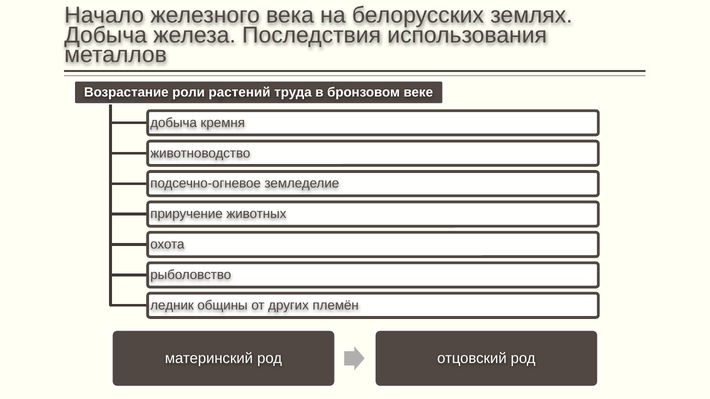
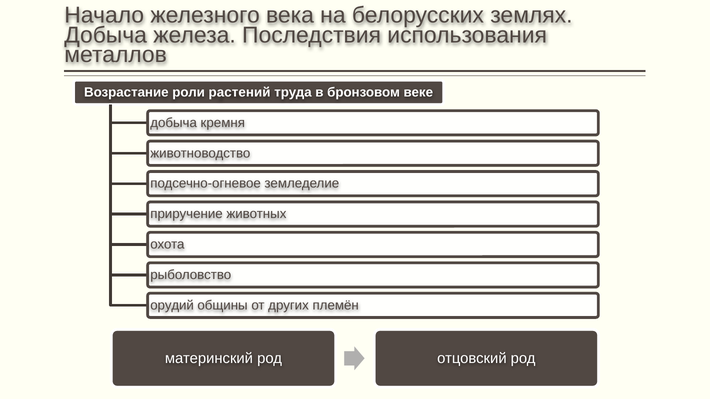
ледник: ледник -> орудий
